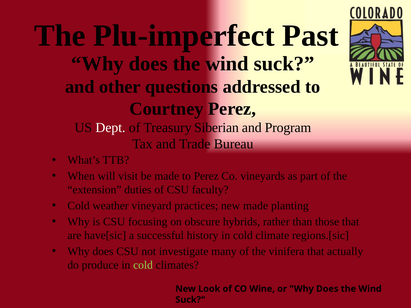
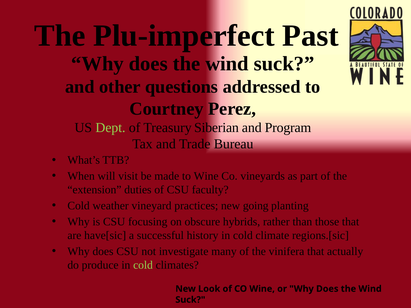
Dept colour: white -> light green
to Perez: Perez -> Wine
new made: made -> going
